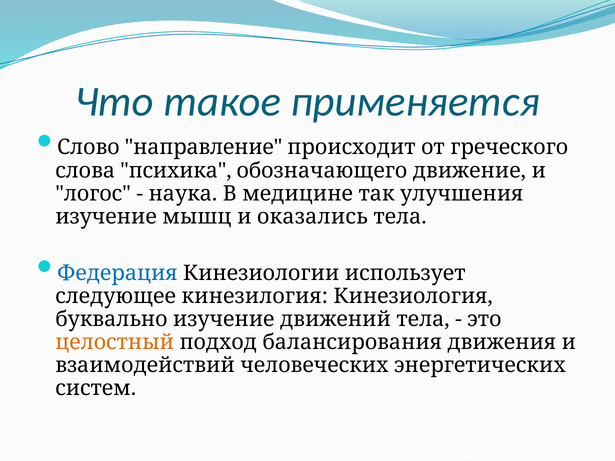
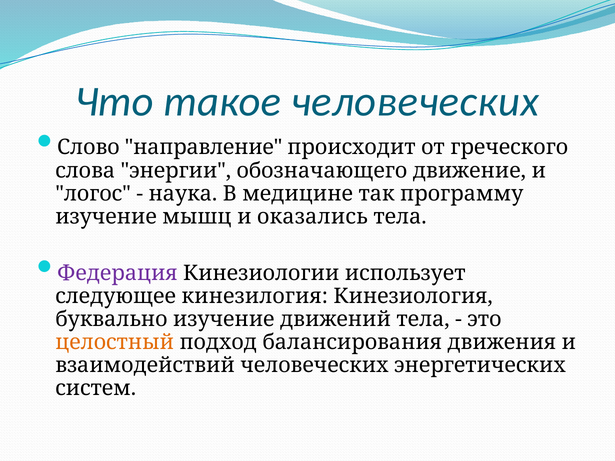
такое применяется: применяется -> человеческих
психика: психика -> энергии
улучшения: улучшения -> программу
Федерация colour: blue -> purple
